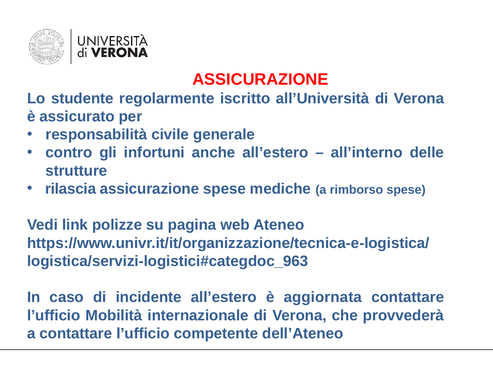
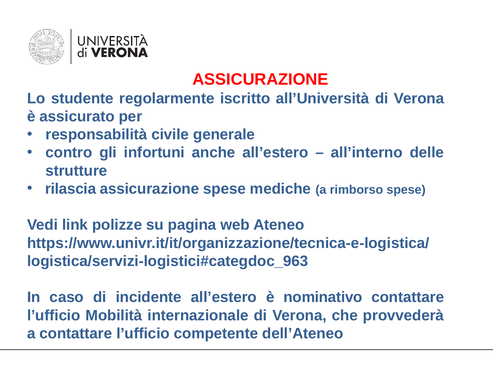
aggiornata: aggiornata -> nominativo
